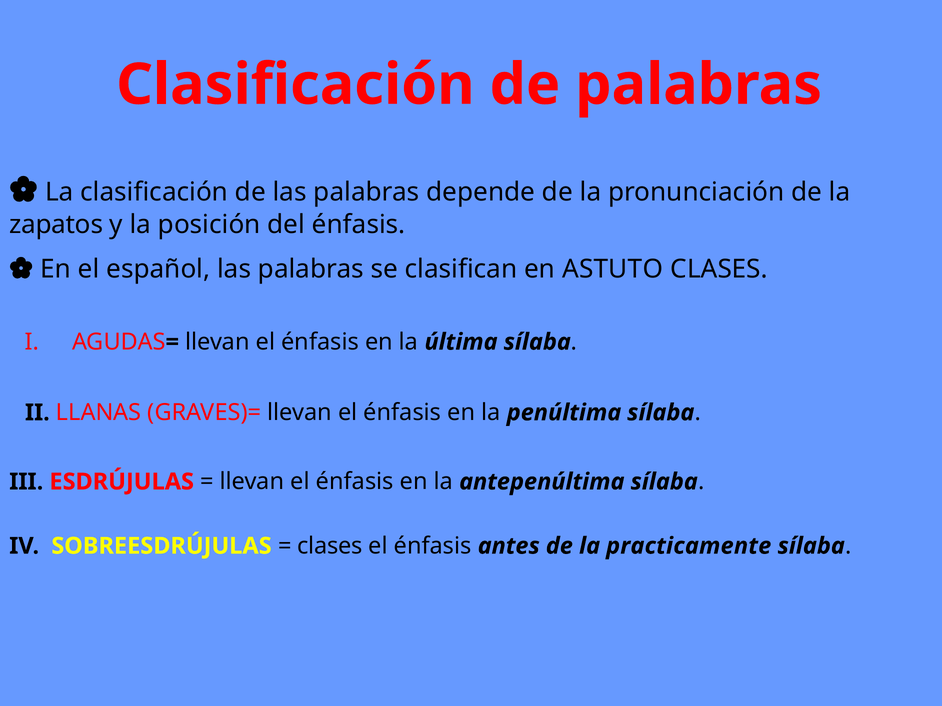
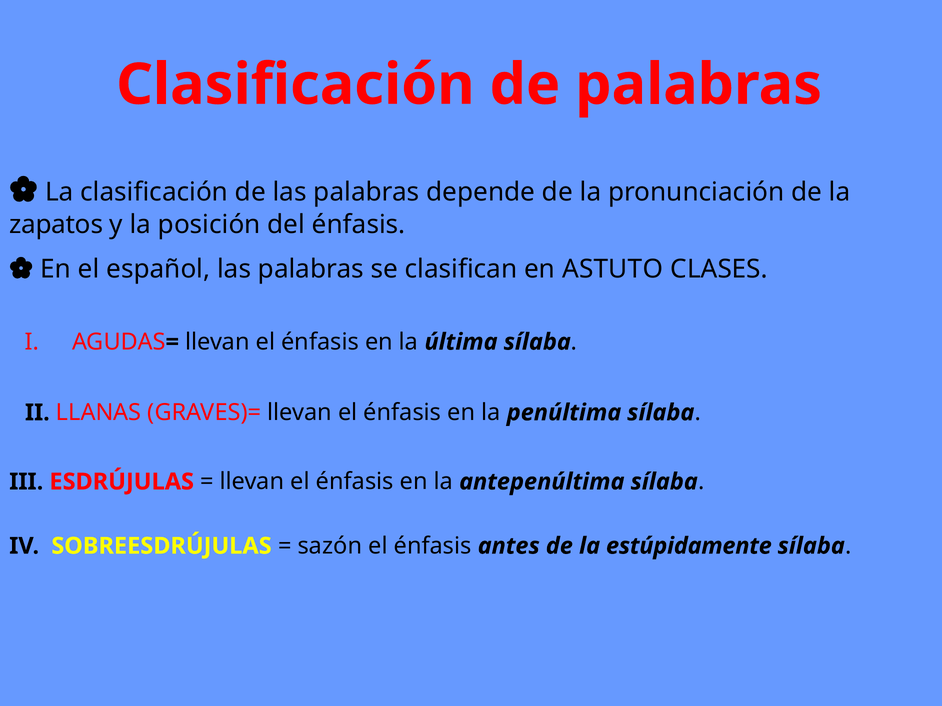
clases at (330, 546): clases -> sazón
practicamente: practicamente -> estúpidamente
